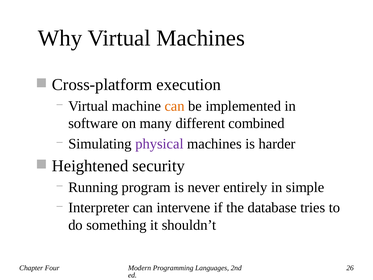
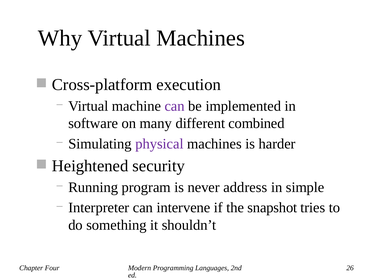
can at (175, 106) colour: orange -> purple
entirely: entirely -> address
database: database -> snapshot
